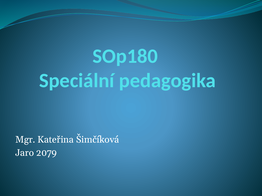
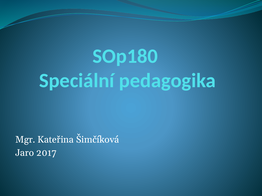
2079: 2079 -> 2017
